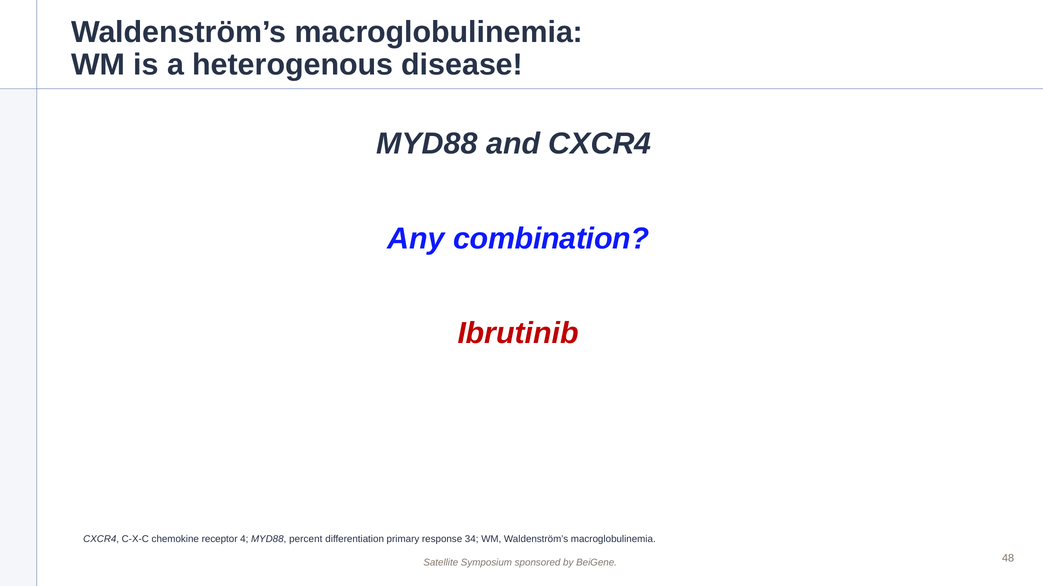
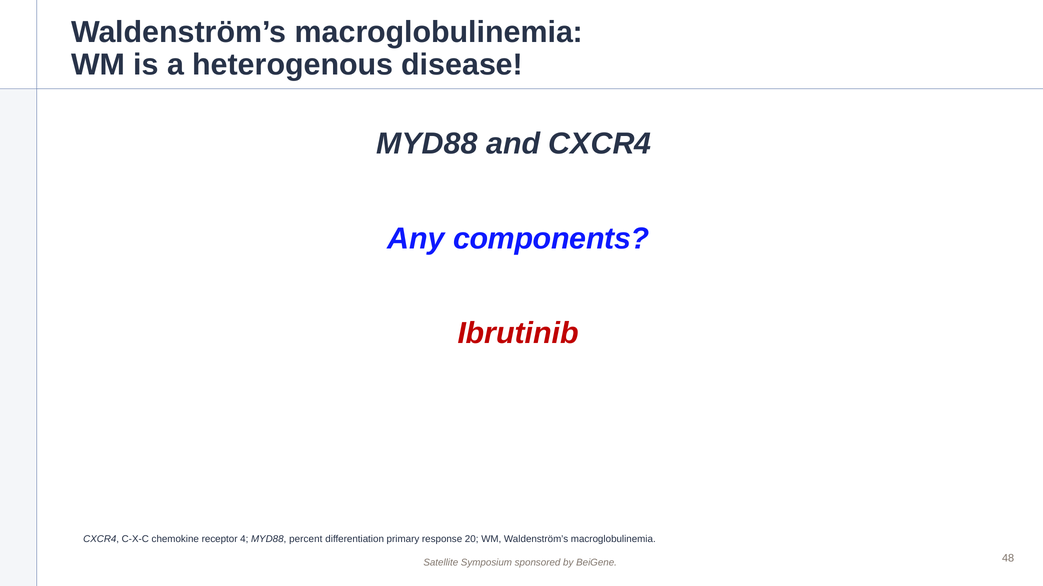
combination: combination -> components
34: 34 -> 20
